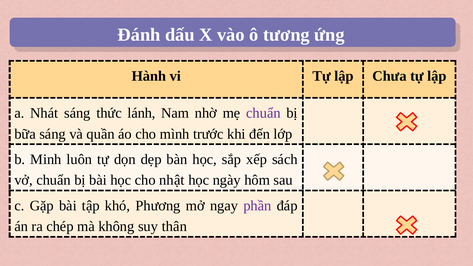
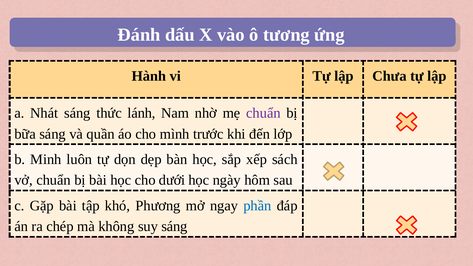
nhật: nhật -> dưới
phần colour: purple -> blue
suy thân: thân -> sáng
